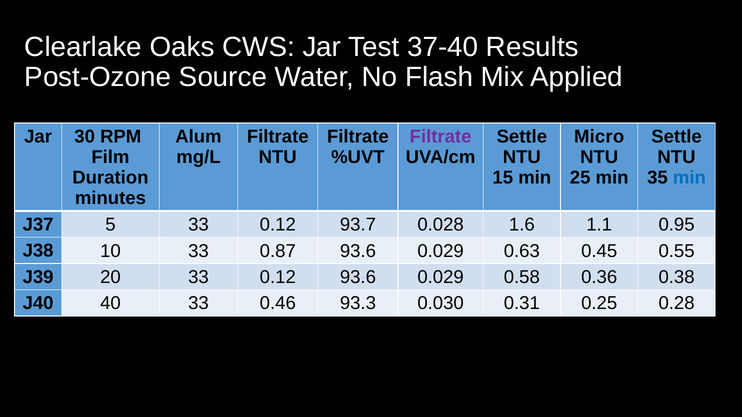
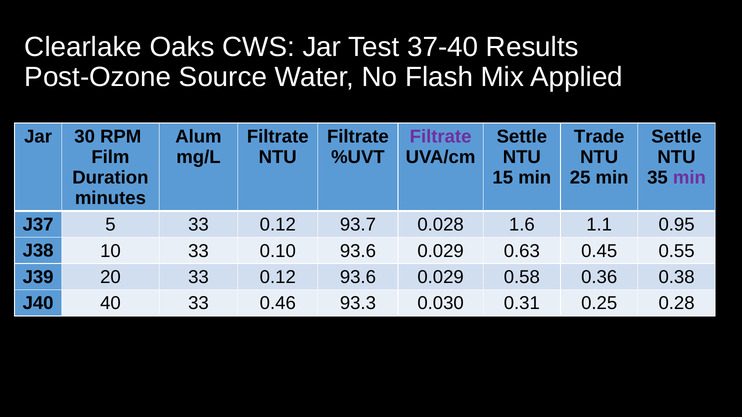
Micro: Micro -> Trade
min at (689, 178) colour: blue -> purple
0.87: 0.87 -> 0.10
